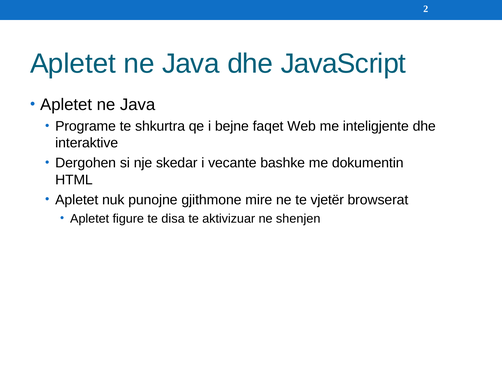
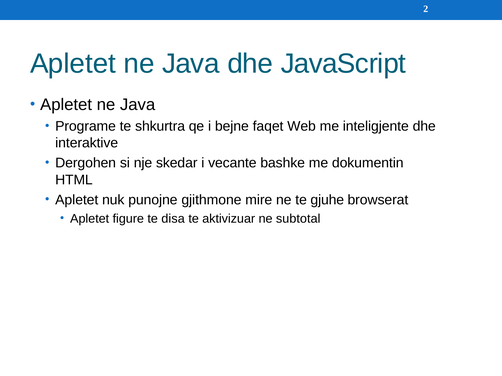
vjetër: vjetër -> gjuhe
shenjen: shenjen -> subtotal
